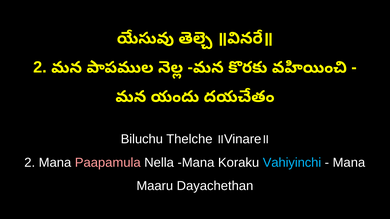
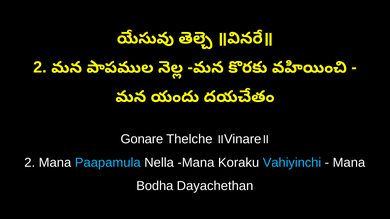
Biluchu: Biluchu -> Gonare
Paapamula colour: pink -> light blue
Maaru: Maaru -> Bodha
